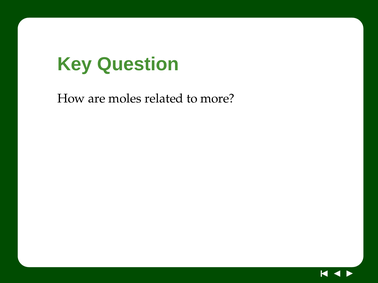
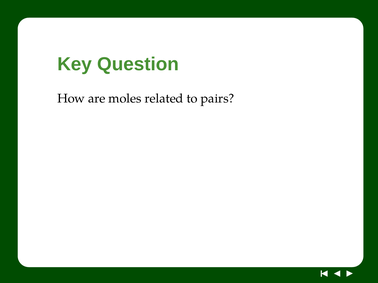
more: more -> pairs
